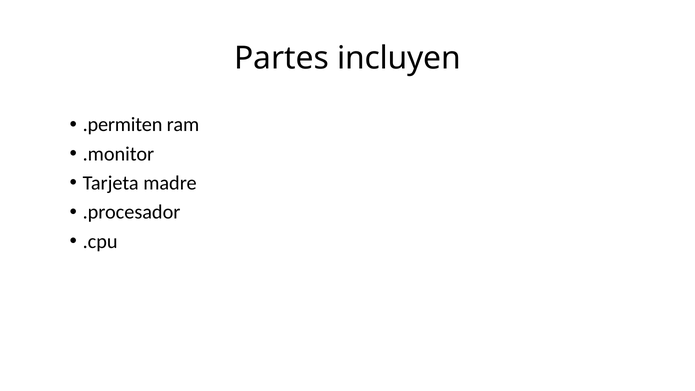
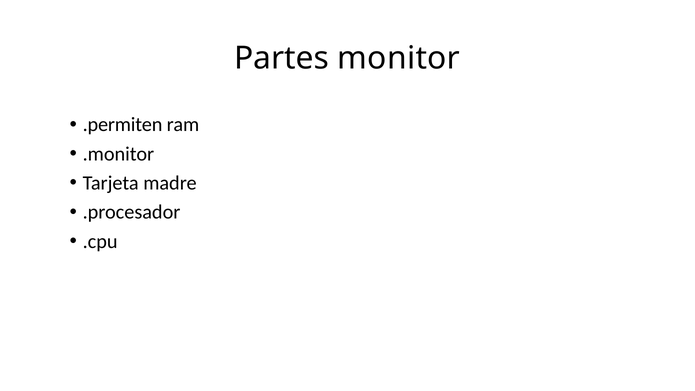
incluyen: incluyen -> monitor
